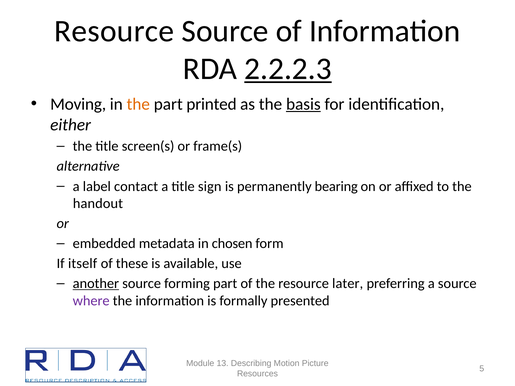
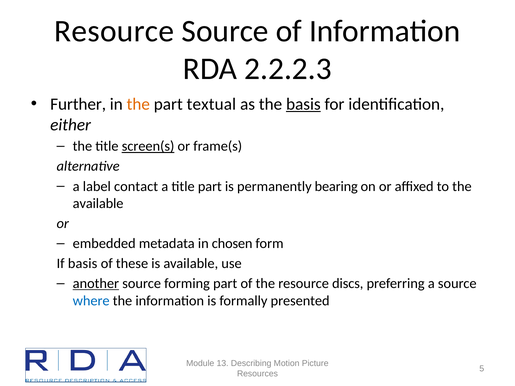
2.2.2.3 underline: present -> none
Moving: Moving -> Further
printed: printed -> textual
screen(s underline: none -> present
title sign: sign -> part
handout at (98, 204): handout -> available
If itself: itself -> basis
later: later -> discs
where colour: purple -> blue
